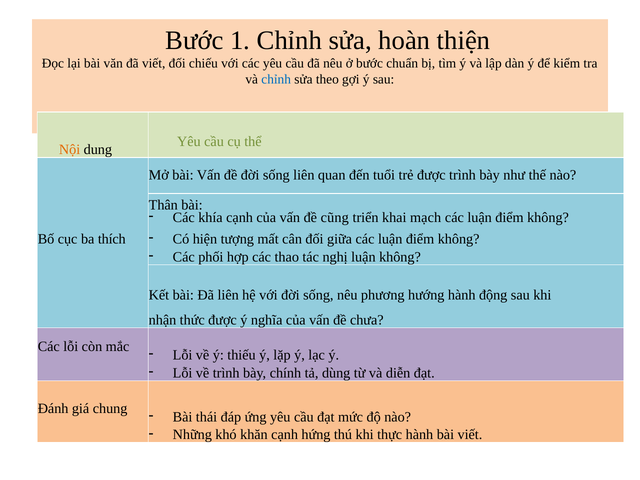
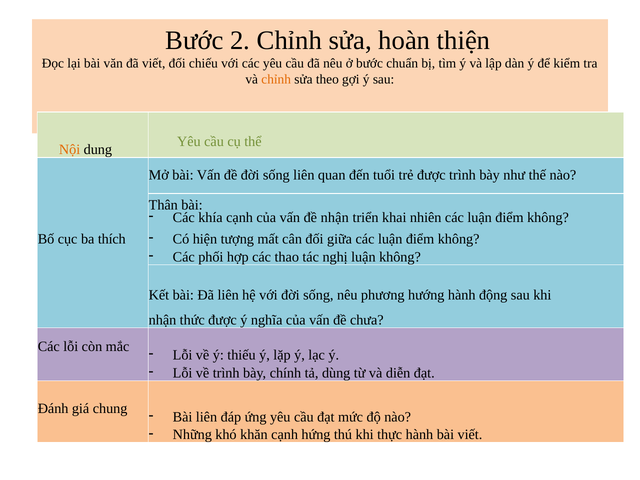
1: 1 -> 2
chỉnh at (276, 79) colour: blue -> orange
đề cũng: cũng -> nhận
mạch: mạch -> nhiên
Bài thái: thái -> liên
